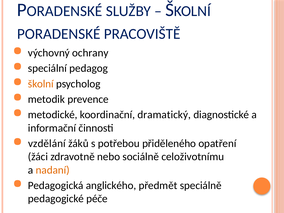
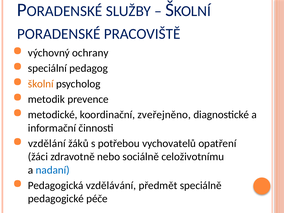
dramatický: dramatický -> zveřejněno
přiděleného: přiděleného -> vychovatelů
nadaní colour: orange -> blue
anglického: anglického -> vzdělávání
